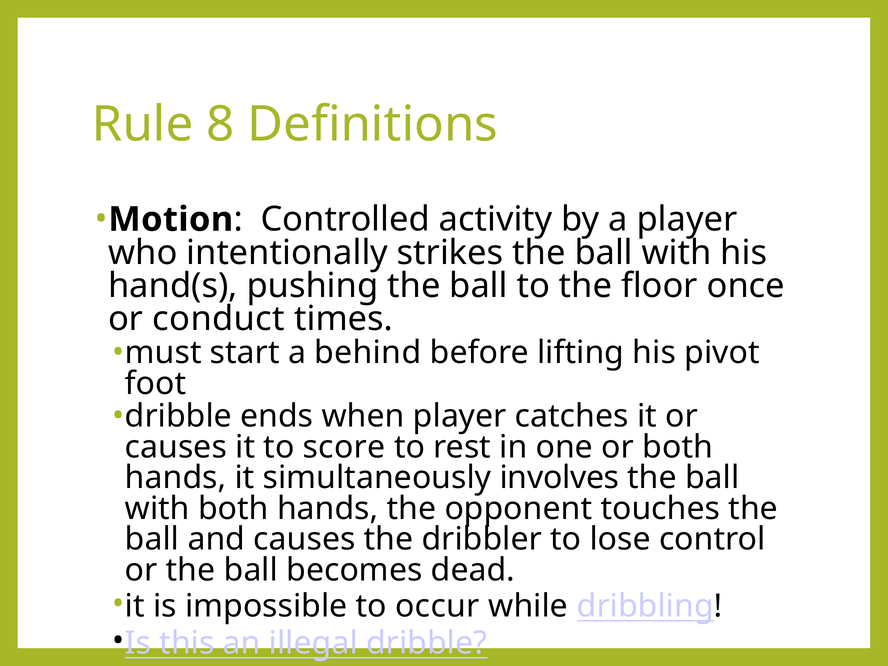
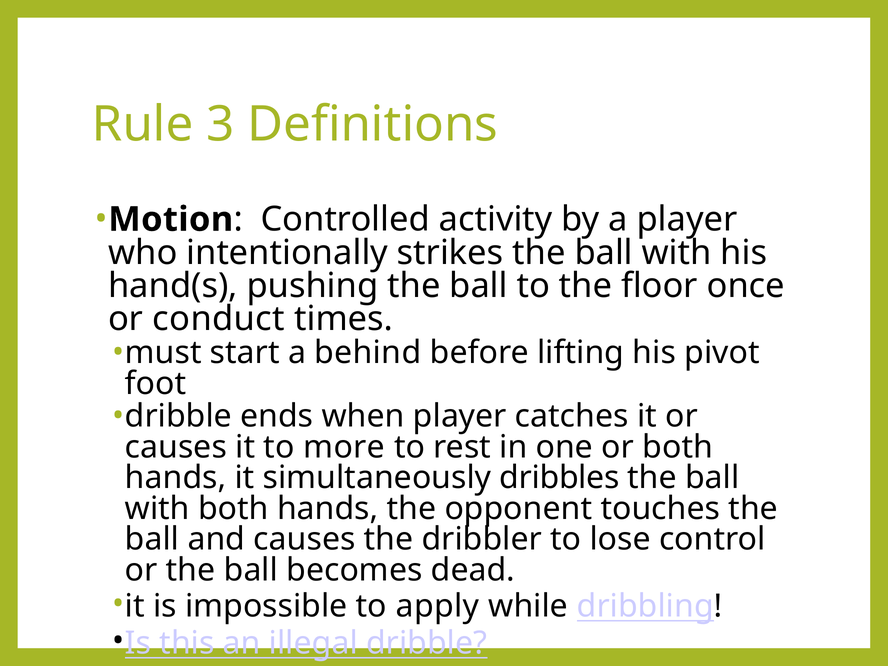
8: 8 -> 3
score: score -> more
involves: involves -> dribbles
occur: occur -> apply
